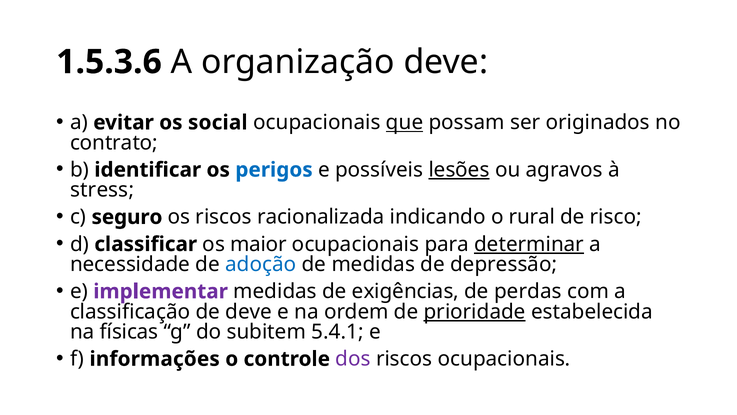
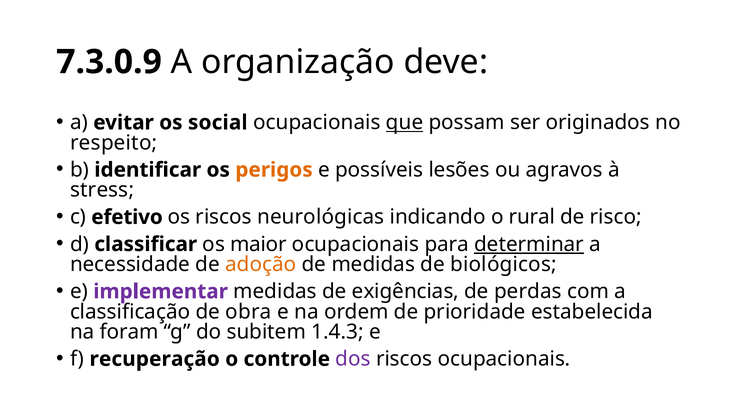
1.5.3.6: 1.5.3.6 -> 7.3.0.9
contrato: contrato -> respeito
perigos colour: blue -> orange
lesões underline: present -> none
seguro: seguro -> efetivo
racionalizada: racionalizada -> neurológicas
adoção colour: blue -> orange
depressão: depressão -> biológicos
de deve: deve -> obra
prioridade underline: present -> none
físicas: físicas -> foram
5.4.1: 5.4.1 -> 1.4.3
informações: informações -> recuperação
